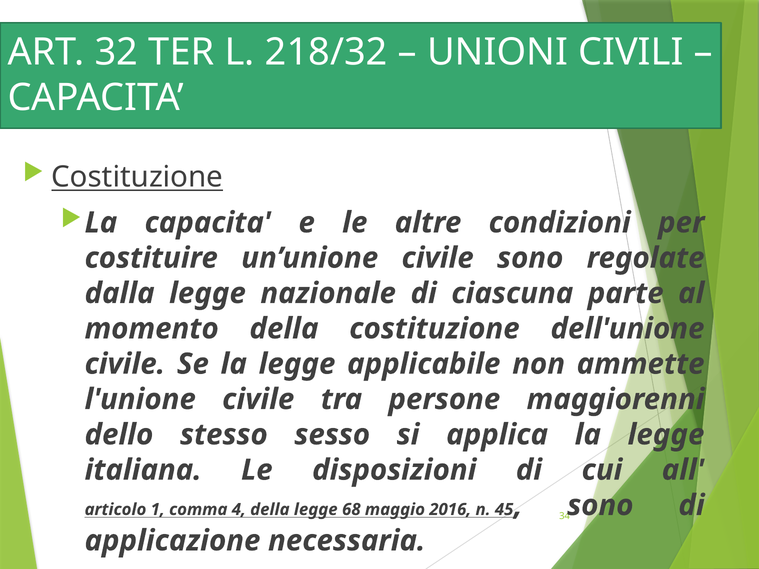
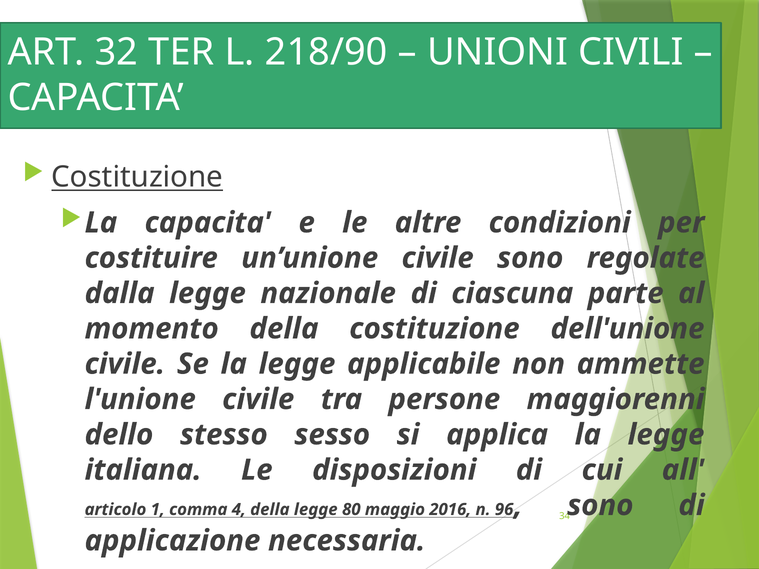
218/32: 218/32 -> 218/90
68: 68 -> 80
45: 45 -> 96
